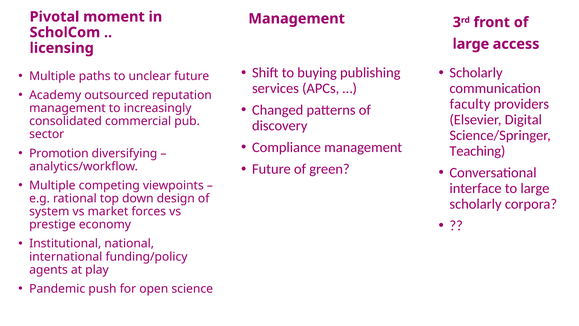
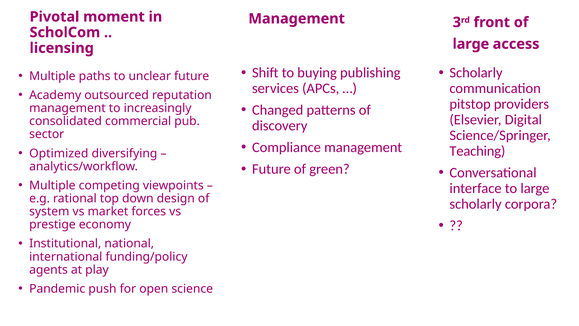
faculty: faculty -> pitstop
Promotion: Promotion -> Optimized
